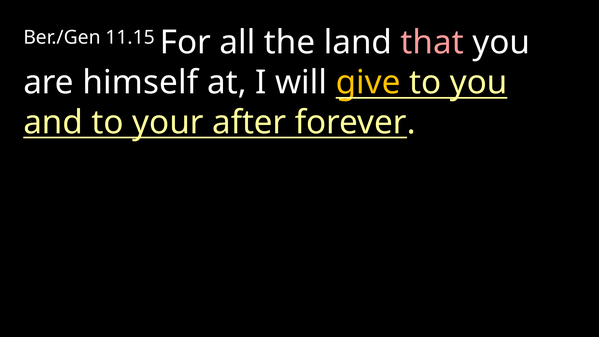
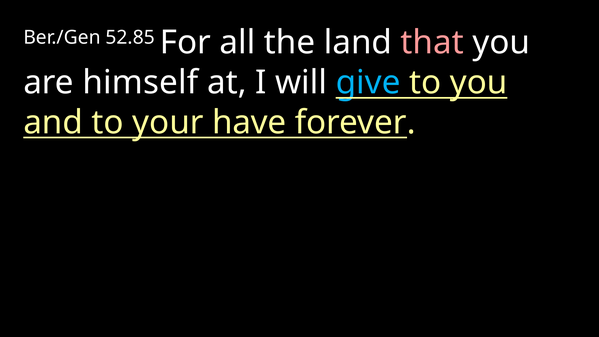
11.15: 11.15 -> 52.85
give colour: yellow -> light blue
after: after -> have
